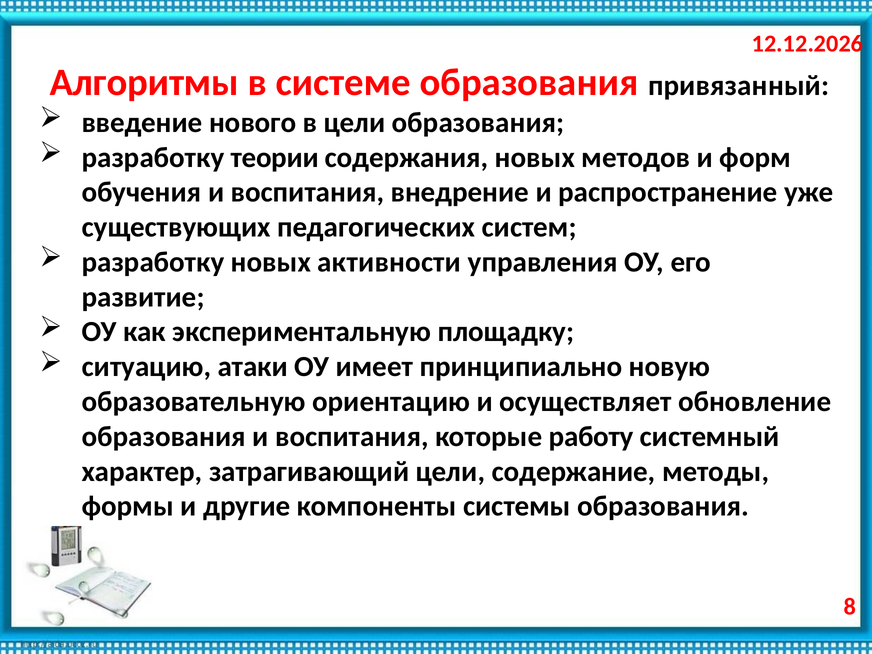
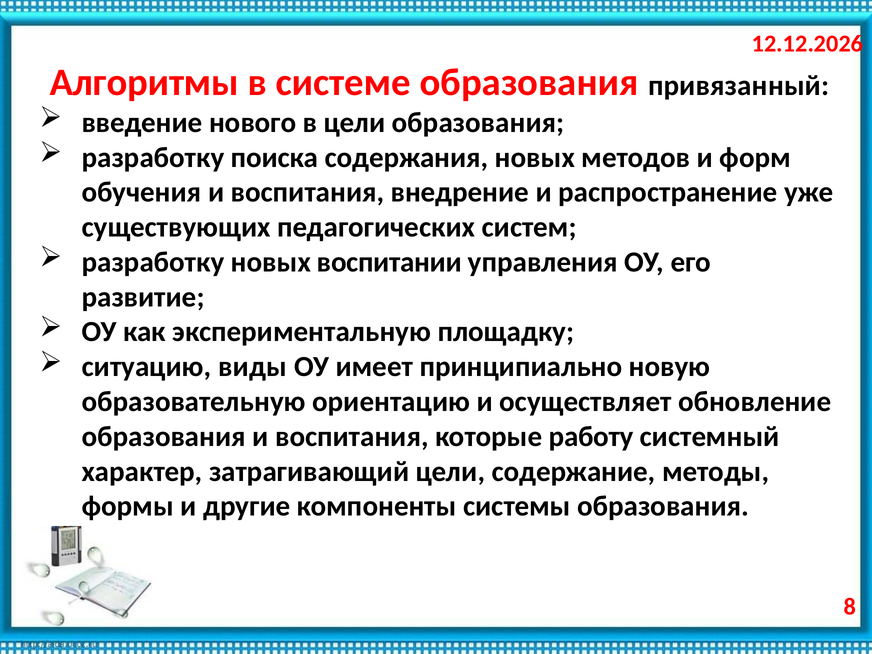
теории: теории -> поиска
активности: активности -> воспитании
атаки: атаки -> виды
